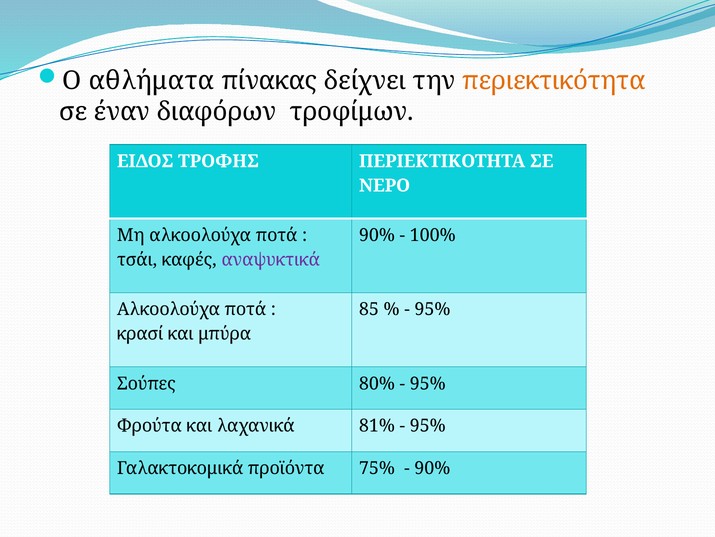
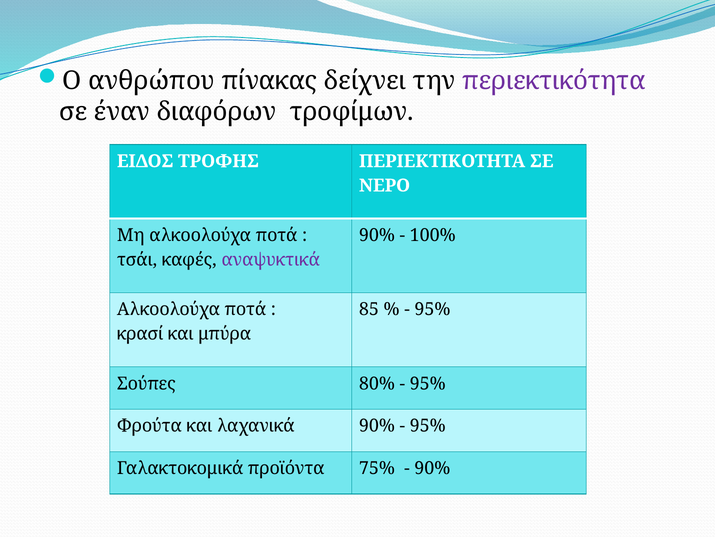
αθλήματα: αθλήματα -> ανθρώπου
περιεκτικότητα colour: orange -> purple
λαχανικά 81%: 81% -> 90%
